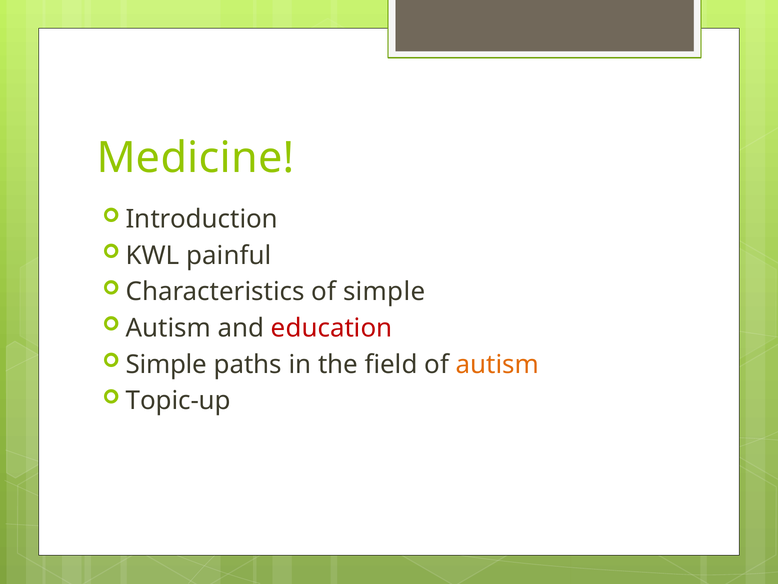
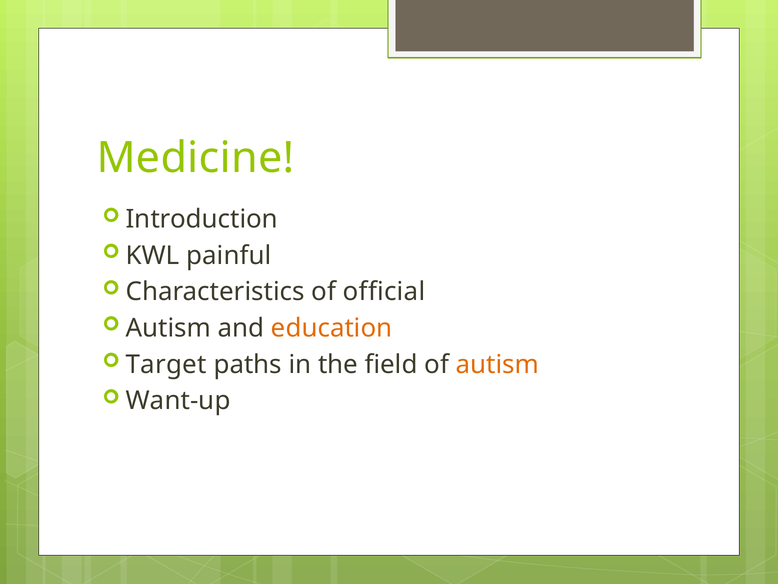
of simple: simple -> official
education colour: red -> orange
Simple at (166, 364): Simple -> Target
Topic-up: Topic-up -> Want-up
